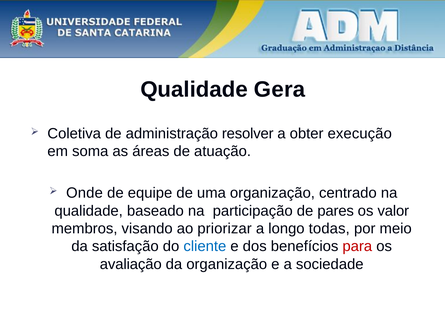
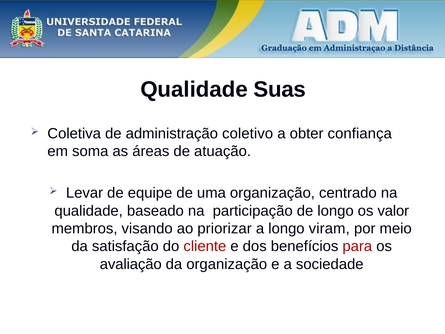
Gera: Gera -> Suas
resolver: resolver -> coletivo
execução: execução -> confiança
Onde: Onde -> Levar
de pares: pares -> longo
todas: todas -> viram
cliente colour: blue -> red
